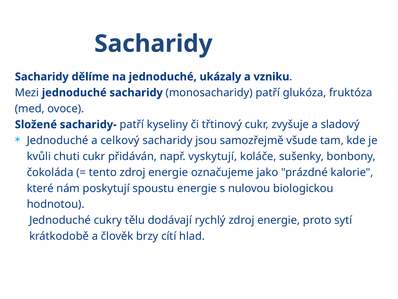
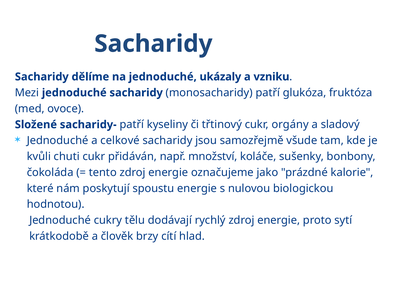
zvyšuje: zvyšuje -> orgány
celkový: celkový -> celkové
vyskytují: vyskytují -> množství
